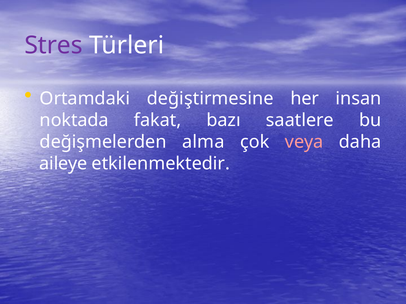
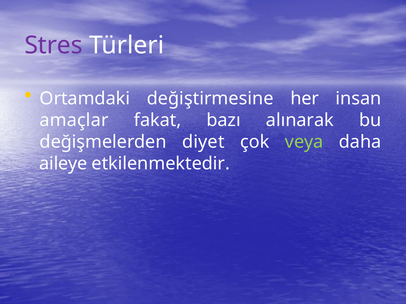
noktada: noktada -> amaçlar
saatlere: saatlere -> alınarak
alma: alma -> diyet
veya colour: pink -> light green
